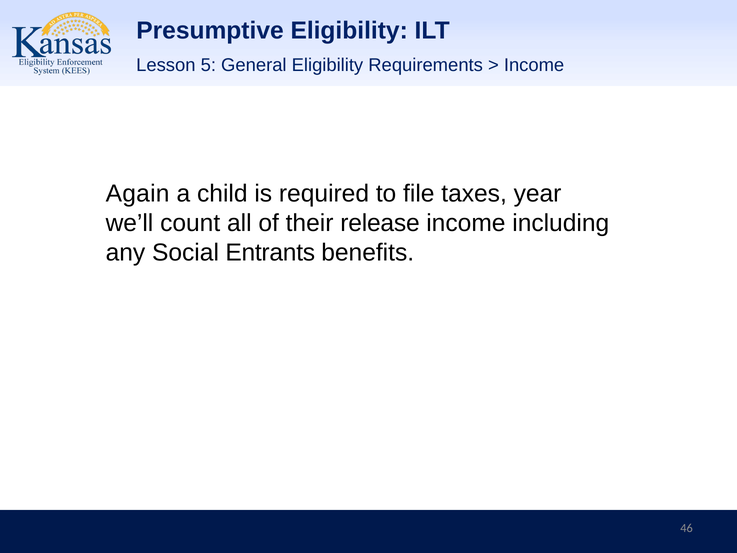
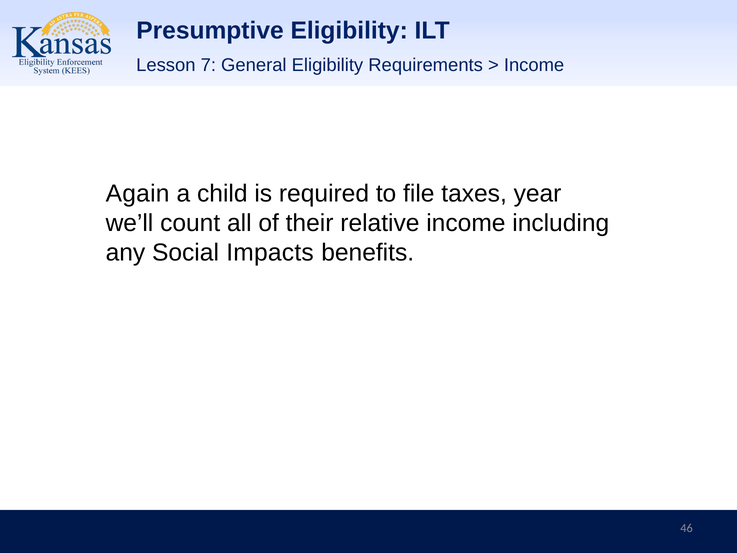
5: 5 -> 7
release: release -> relative
Entrants: Entrants -> Impacts
